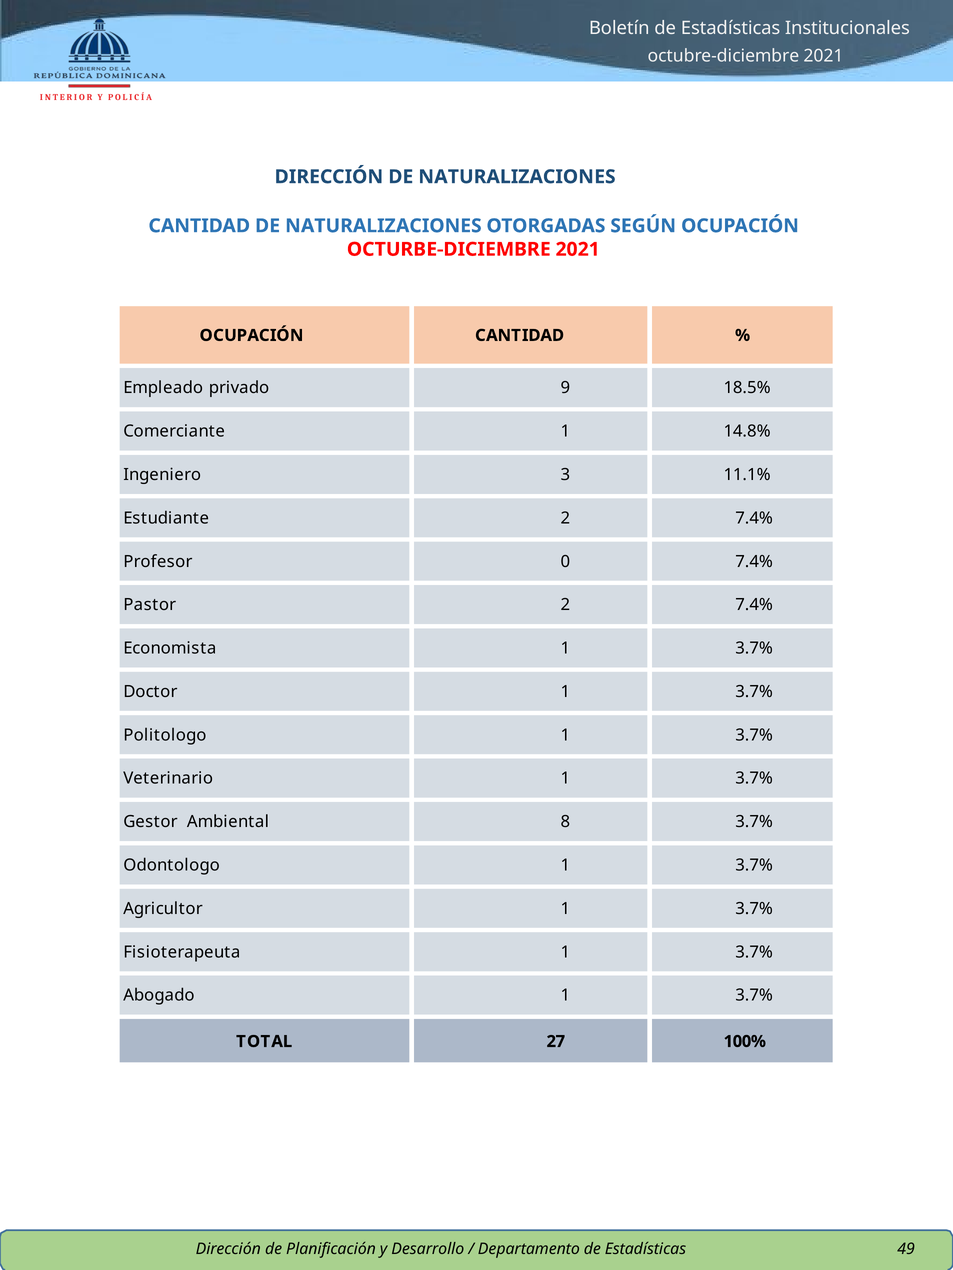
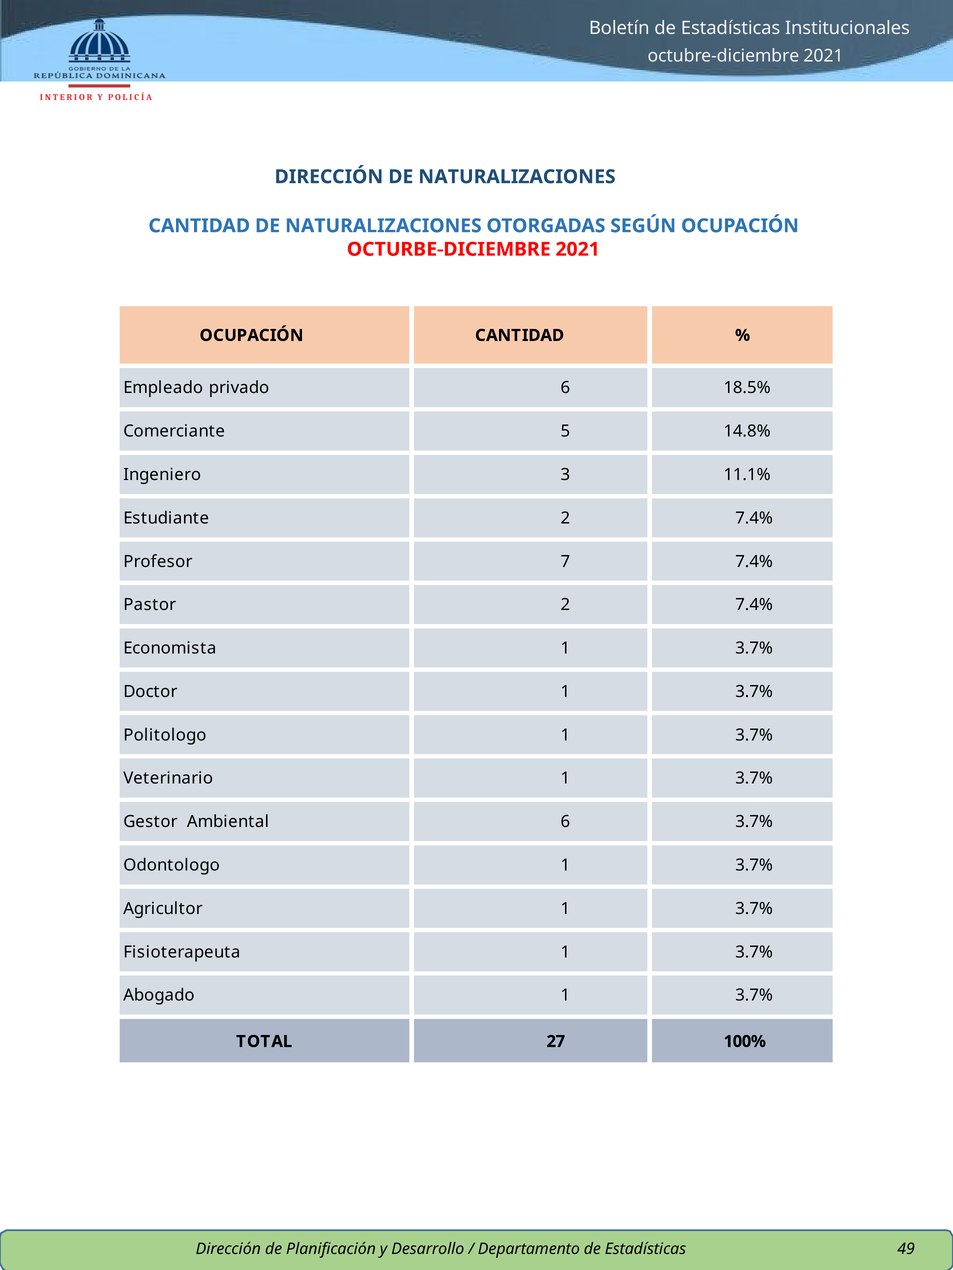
privado 9: 9 -> 6
Comerciante 1: 1 -> 5
0: 0 -> 7
Ambiental 8: 8 -> 6
